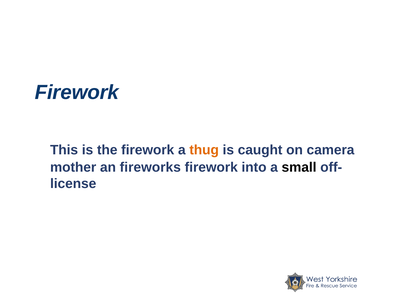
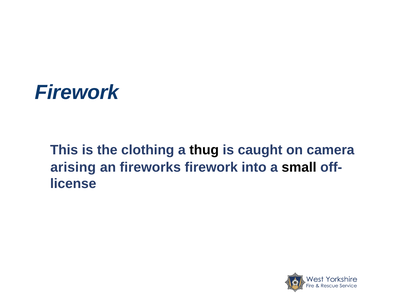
the firework: firework -> clothing
thug colour: orange -> black
mother: mother -> arising
